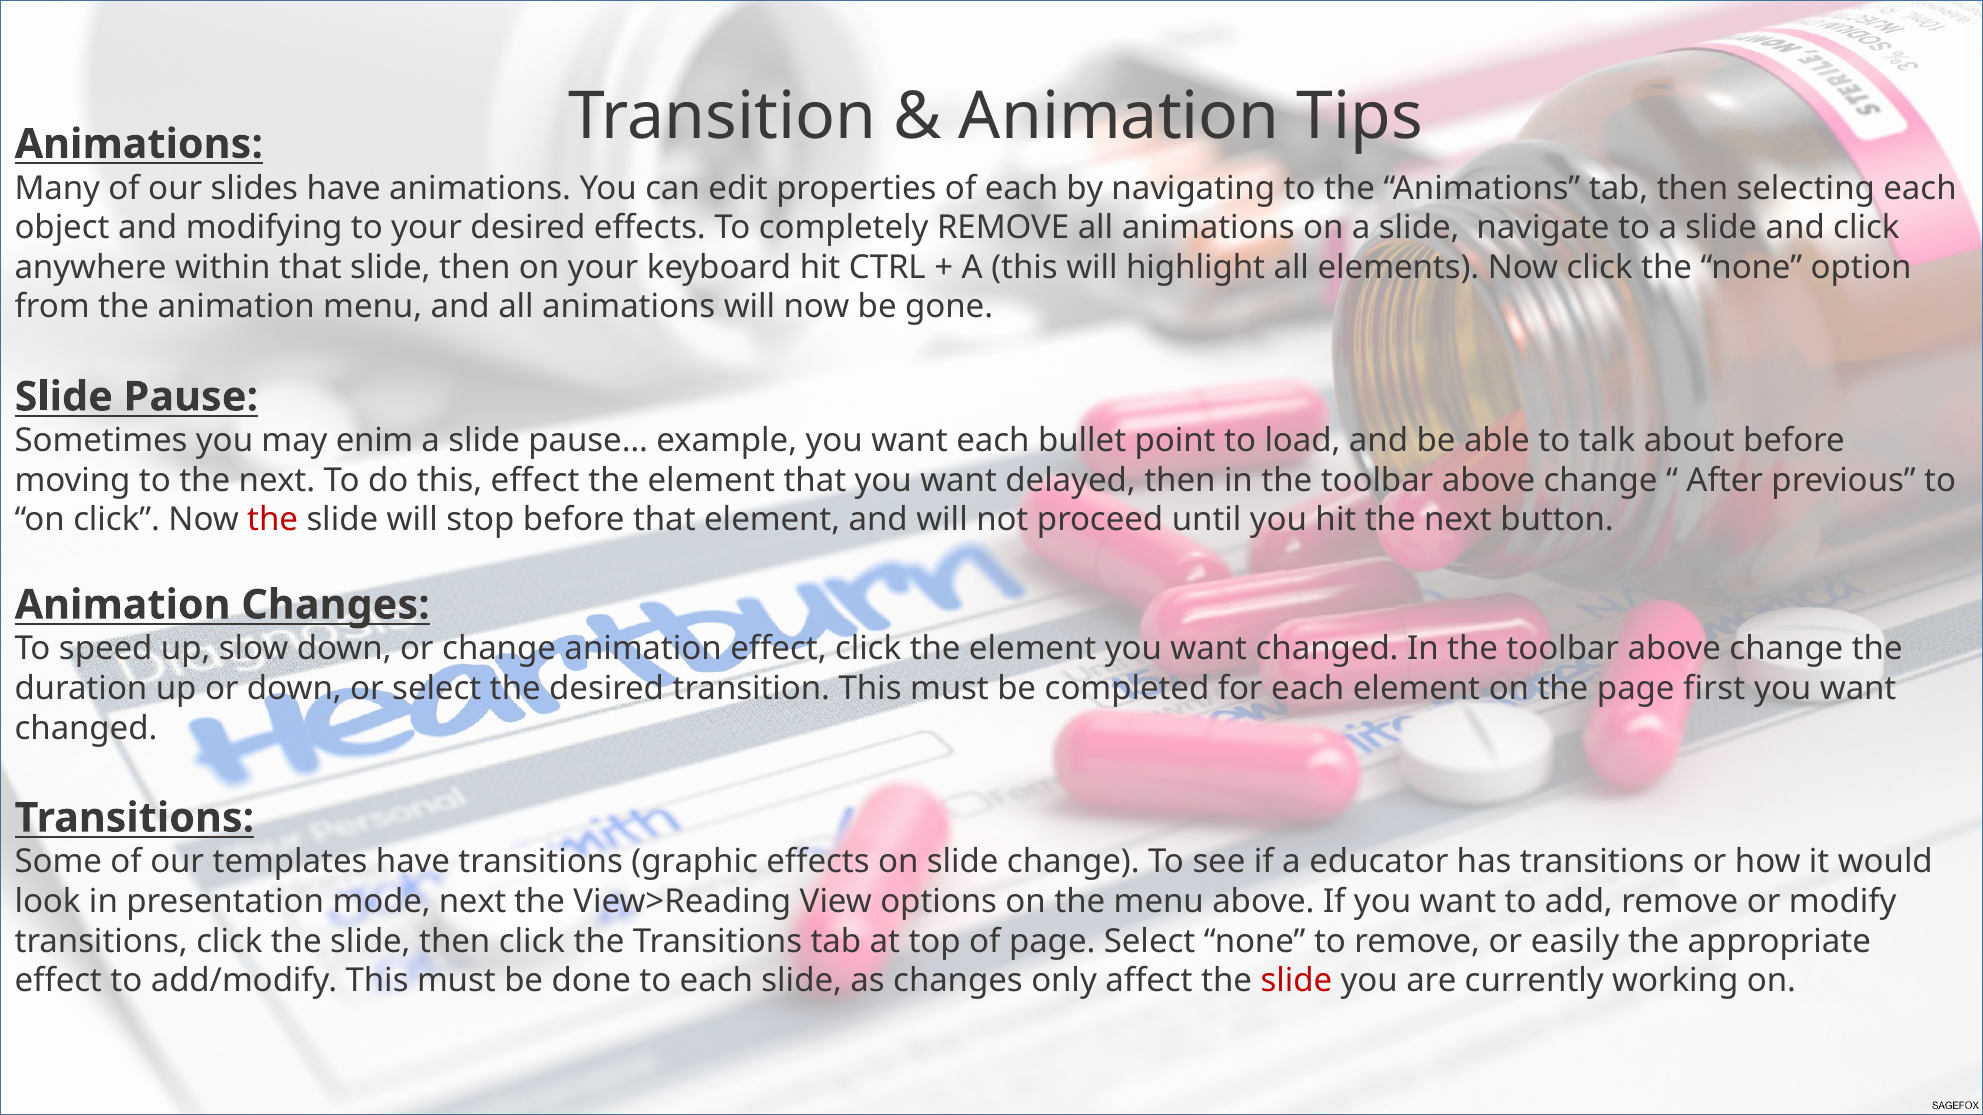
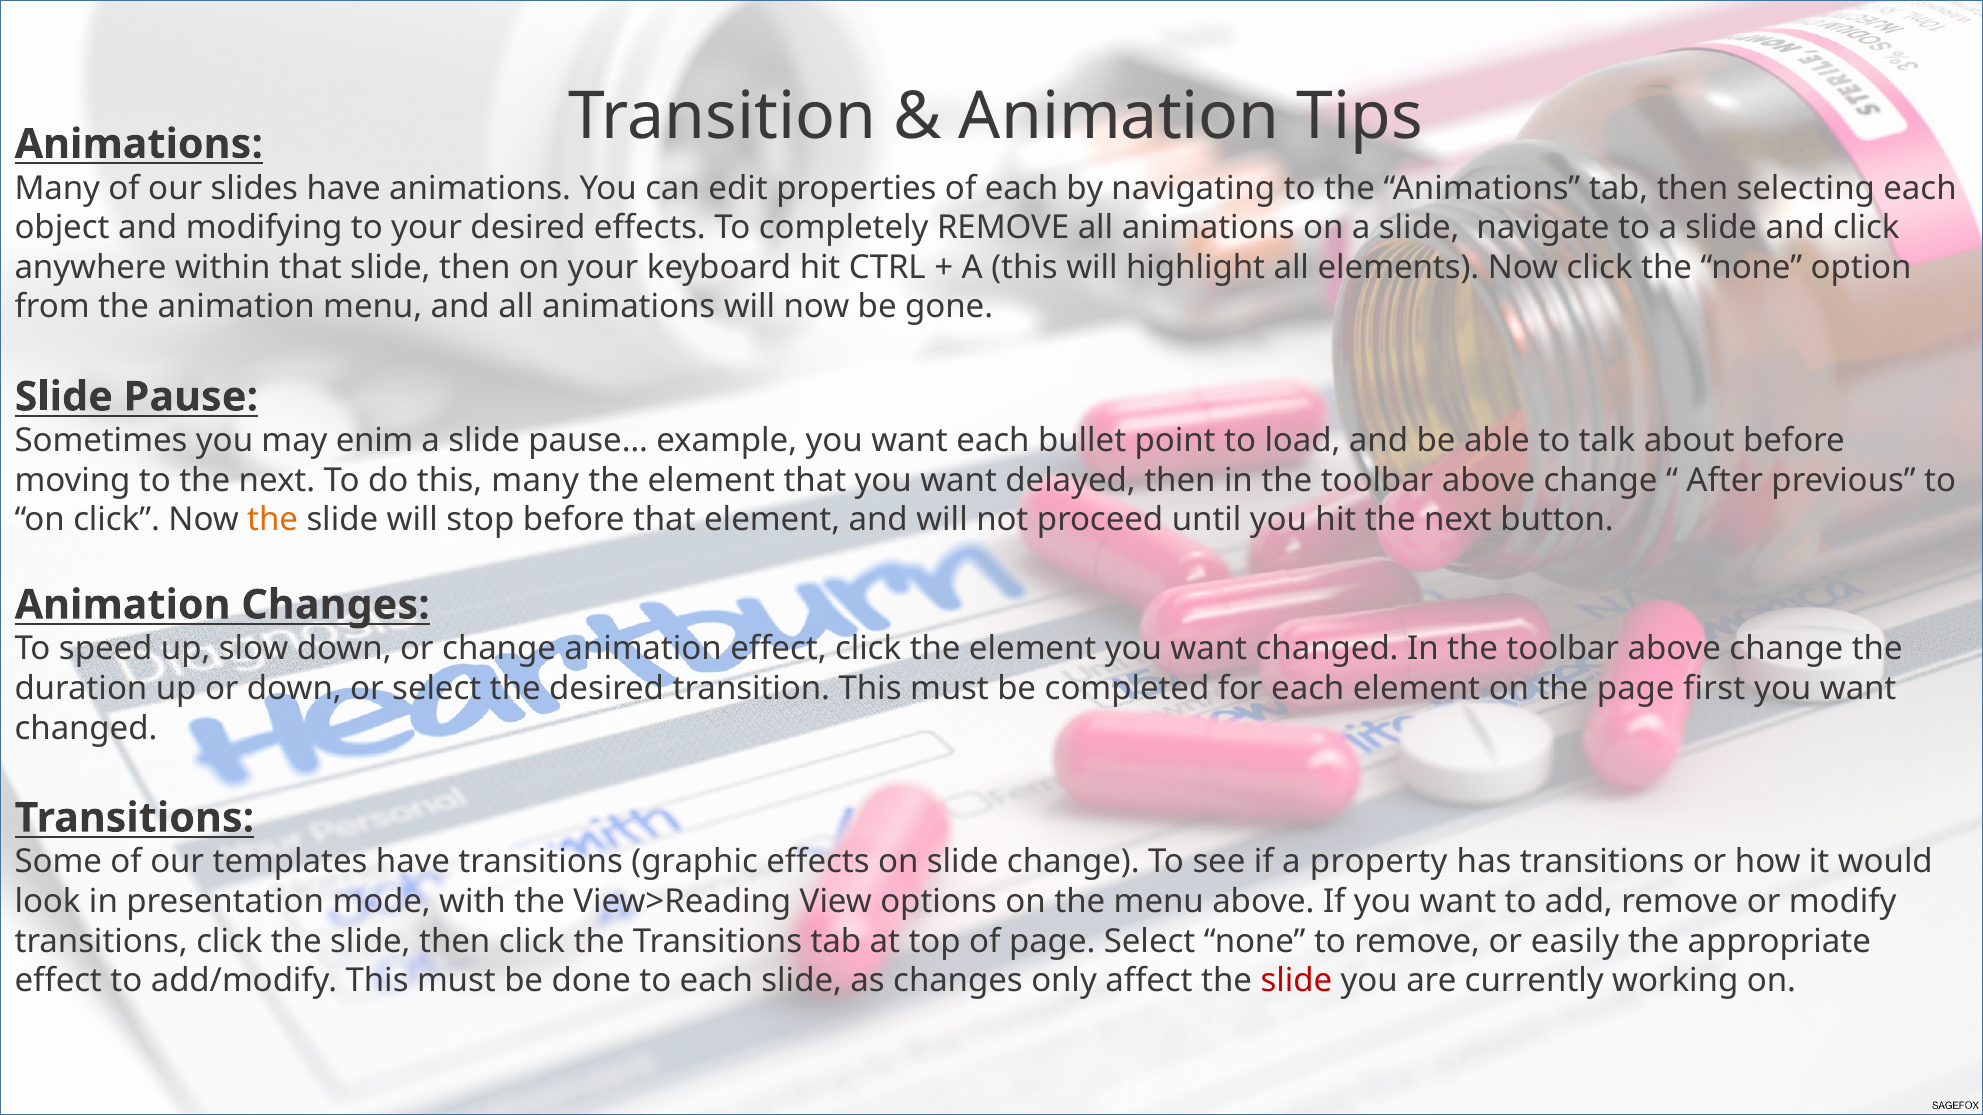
this effect: effect -> many
the at (273, 520) colour: red -> orange
educator: educator -> property
mode next: next -> with
